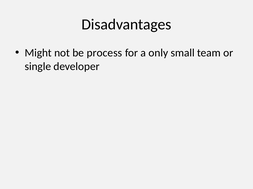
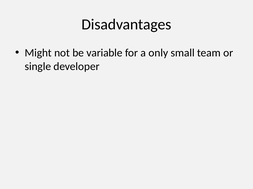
process: process -> variable
